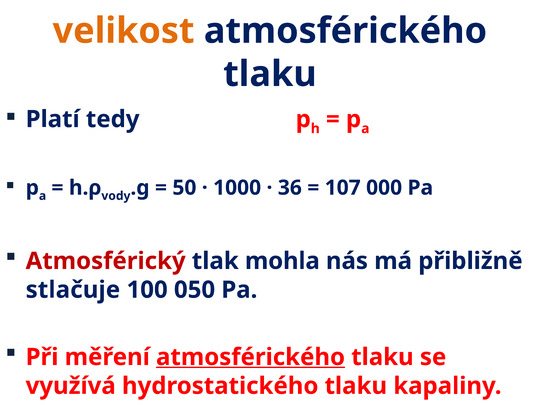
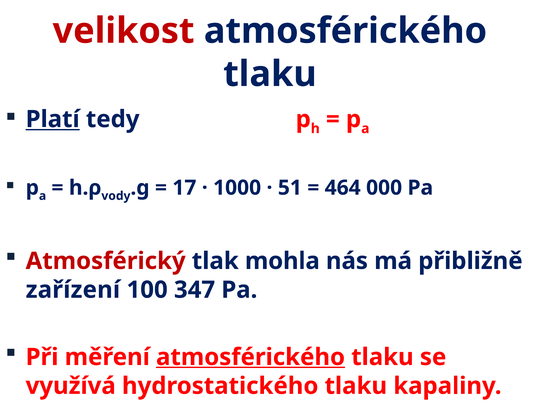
velikost colour: orange -> red
Platí underline: none -> present
50: 50 -> 17
36: 36 -> 51
107: 107 -> 464
stlačuje: stlačuje -> zařízení
050: 050 -> 347
